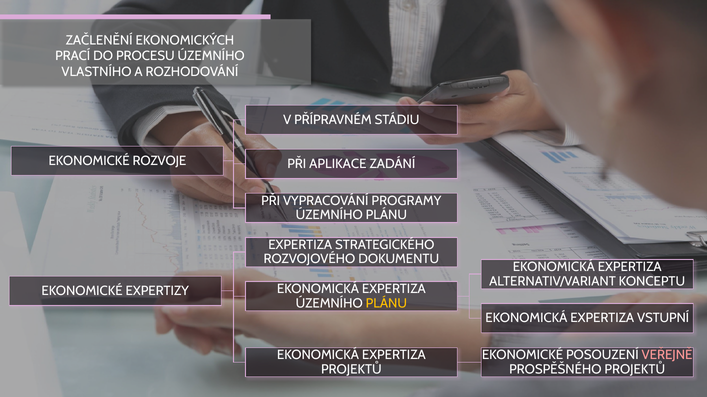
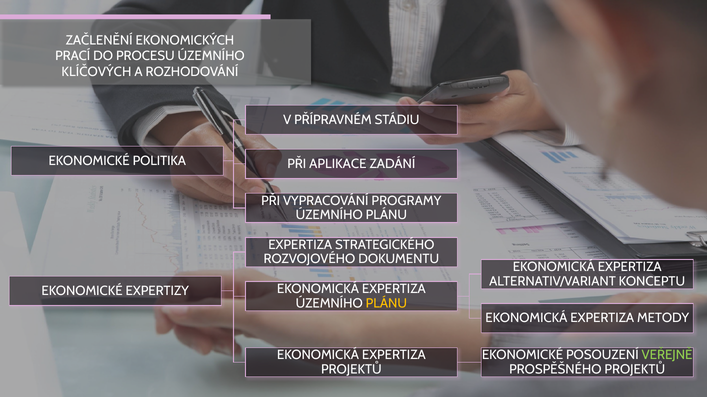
VLASTNÍHO: VLASTNÍHO -> KLÍČOVÝCH
ROZVOJE: ROZVOJE -> POLITIKA
VSTUPNÍ: VSTUPNÍ -> METODY
VEŘEJNĚ colour: pink -> light green
